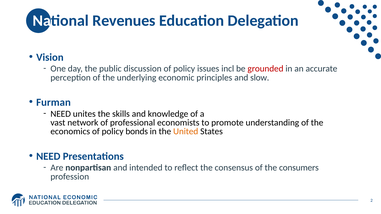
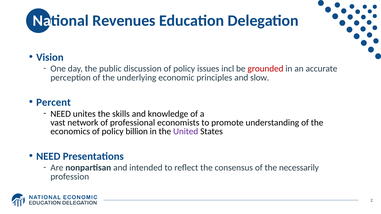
Furman: Furman -> Percent
bonds: bonds -> billion
United colour: orange -> purple
consumers: consumers -> necessarily
